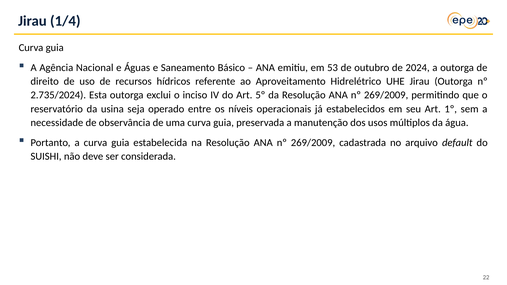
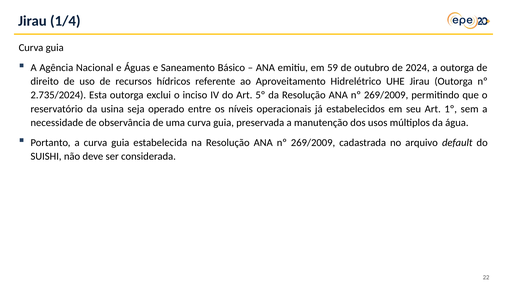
53: 53 -> 59
